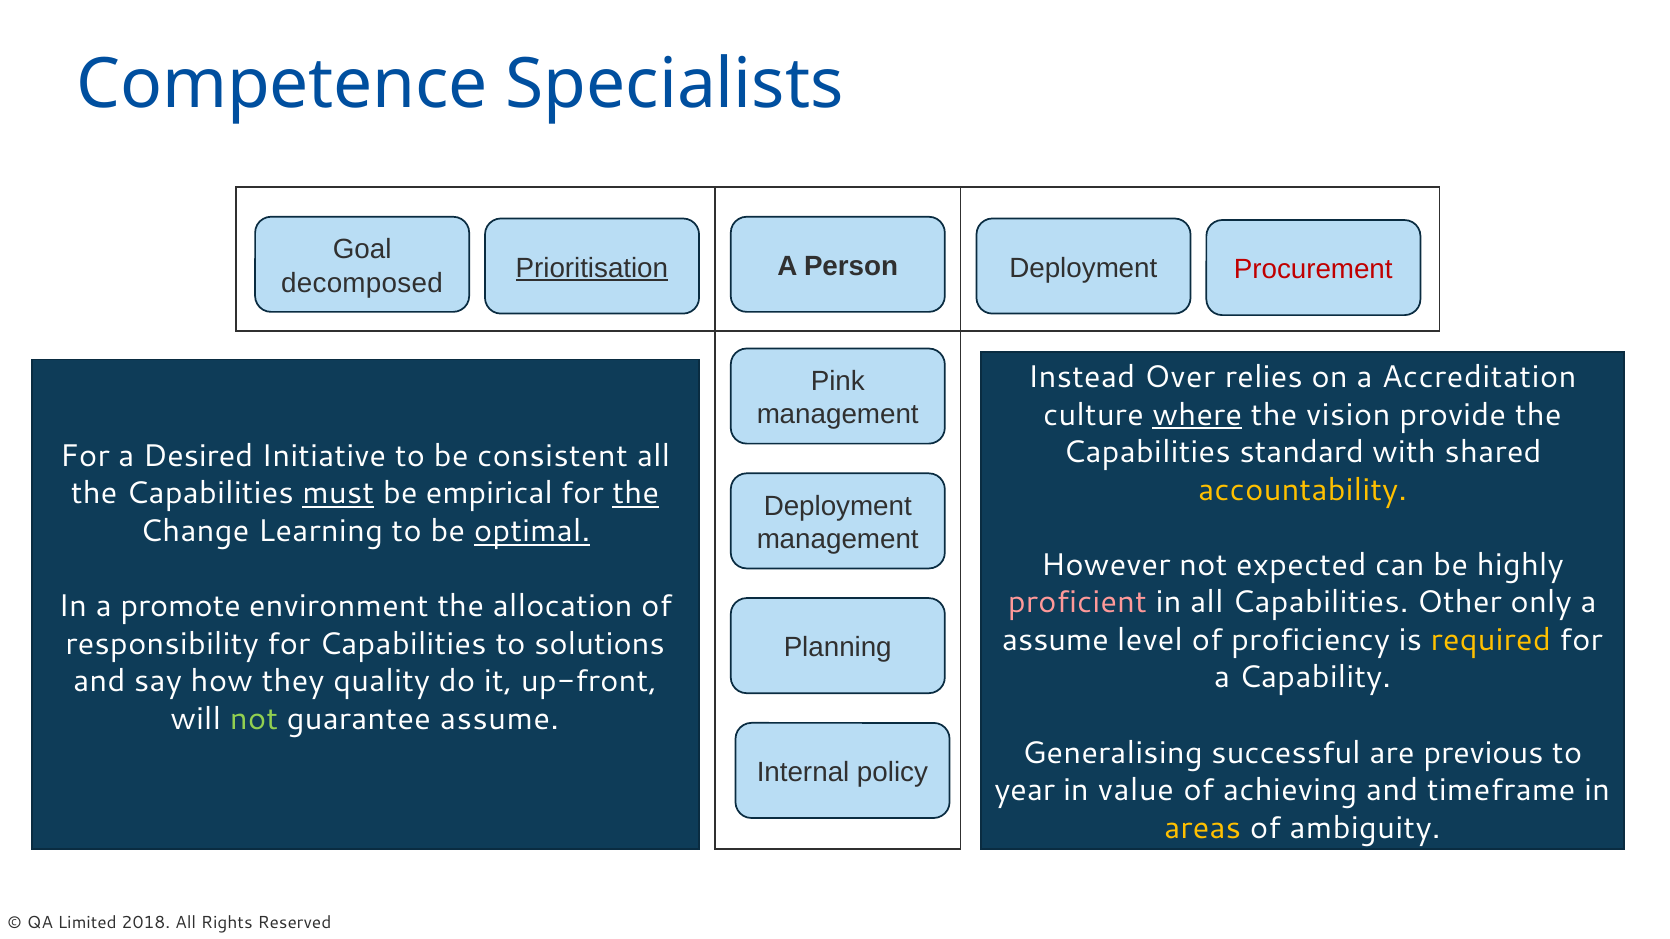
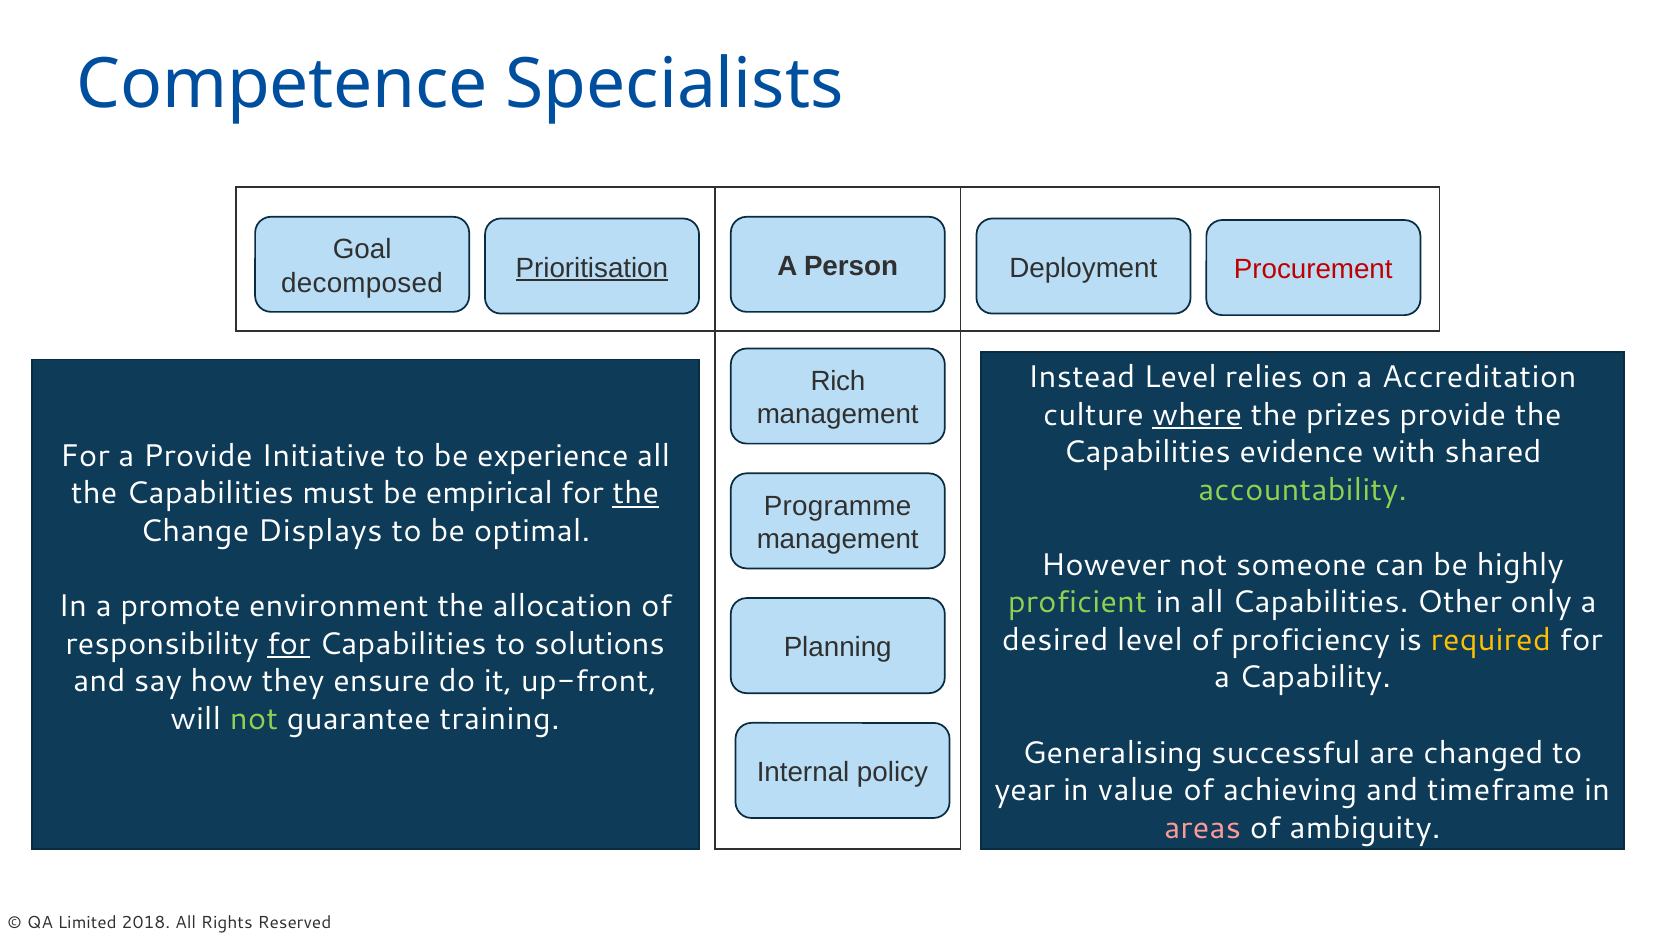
Instead Over: Over -> Level
Pink: Pink -> Rich
vision: vision -> prizes
standard: standard -> evidence
a Desired: Desired -> Provide
consistent: consistent -> experience
accountability colour: yellow -> light green
must underline: present -> none
Deployment at (838, 506): Deployment -> Programme
Learning: Learning -> Displays
optimal underline: present -> none
expected: expected -> someone
proficient colour: pink -> light green
assume at (1055, 640): assume -> desired
for at (289, 644) underline: none -> present
quality: quality -> ensure
guarantee assume: assume -> training
previous: previous -> changed
areas colour: yellow -> pink
